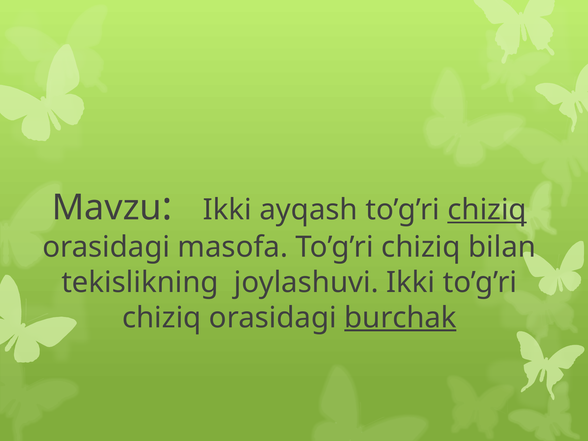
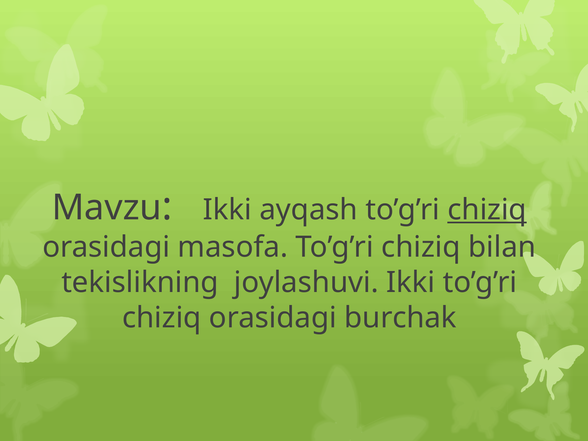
burchak underline: present -> none
